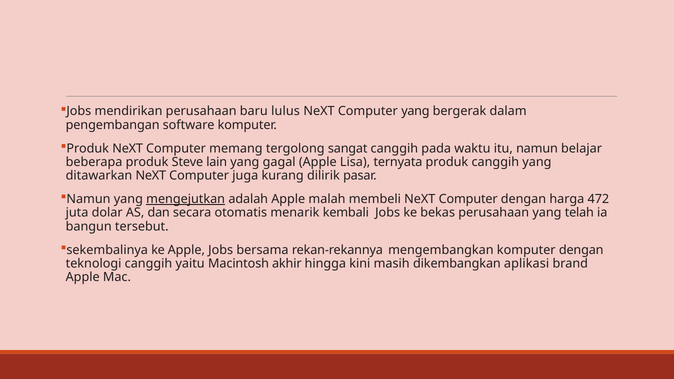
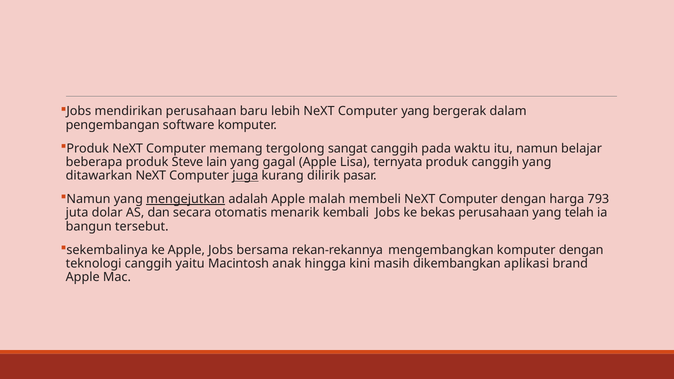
lulus: lulus -> lebih
juga underline: none -> present
472: 472 -> 793
akhir: akhir -> anak
